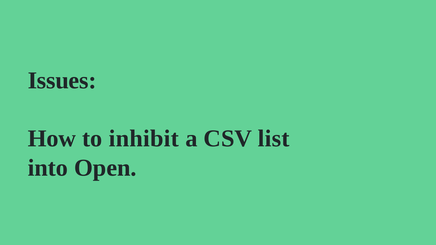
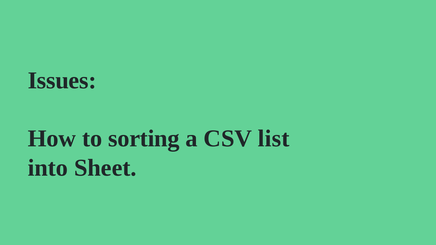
inhibit: inhibit -> sorting
Open: Open -> Sheet
